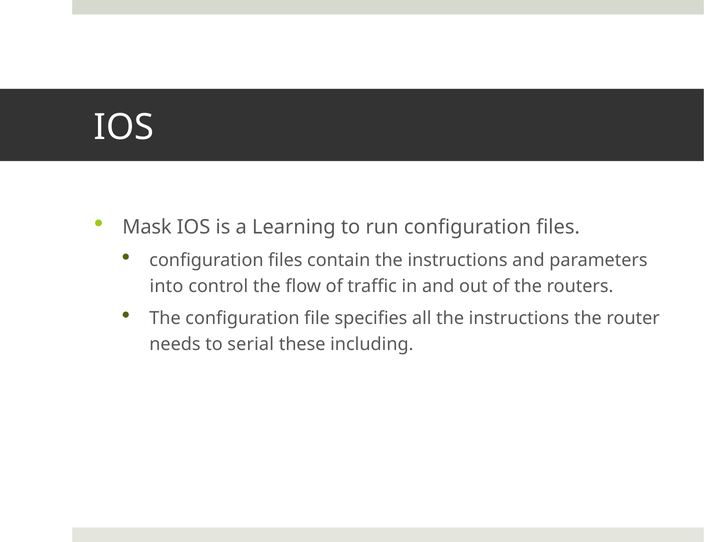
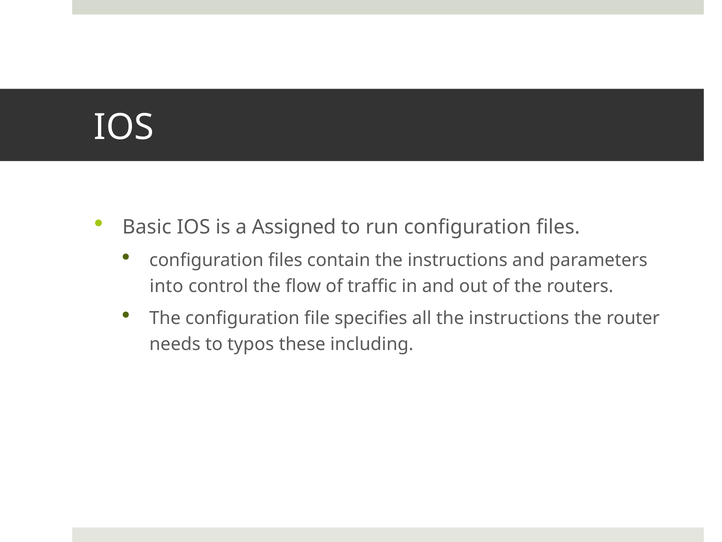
Mask: Mask -> Basic
Learning: Learning -> Assigned
serial: serial -> typos
